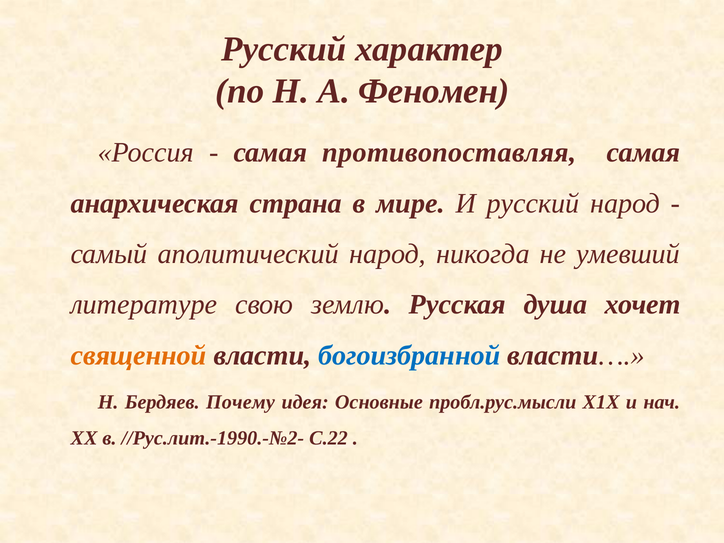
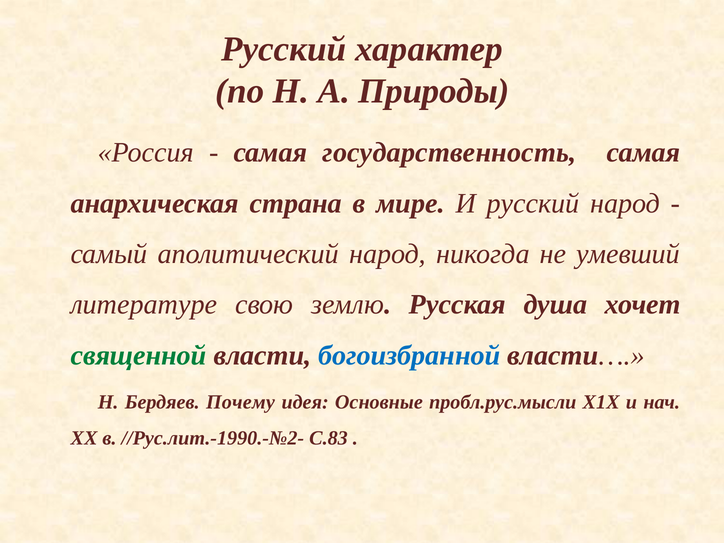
Феномен: Феномен -> Природы
противопоставляя: противопоставляя -> государственность
священной colour: orange -> green
С.22: С.22 -> С.83
